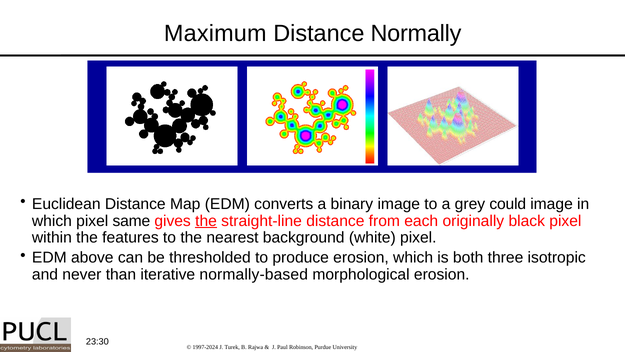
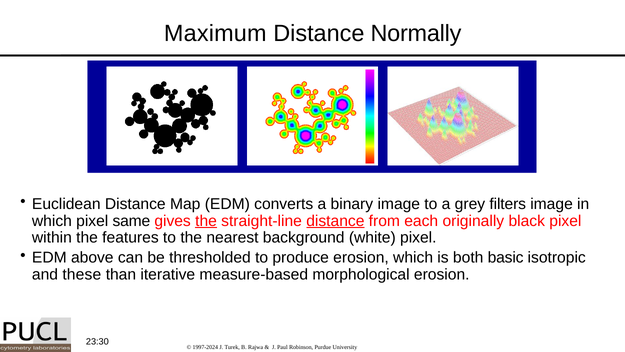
could: could -> filters
distance at (335, 221) underline: none -> present
three: three -> basic
never: never -> these
normally-based: normally-based -> measure-based
